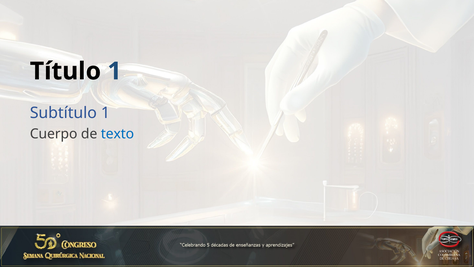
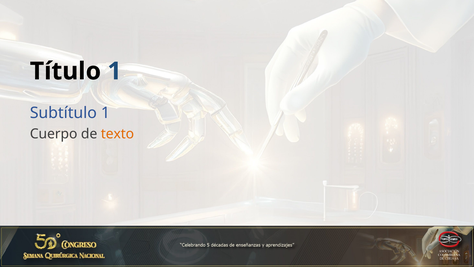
texto colour: blue -> orange
